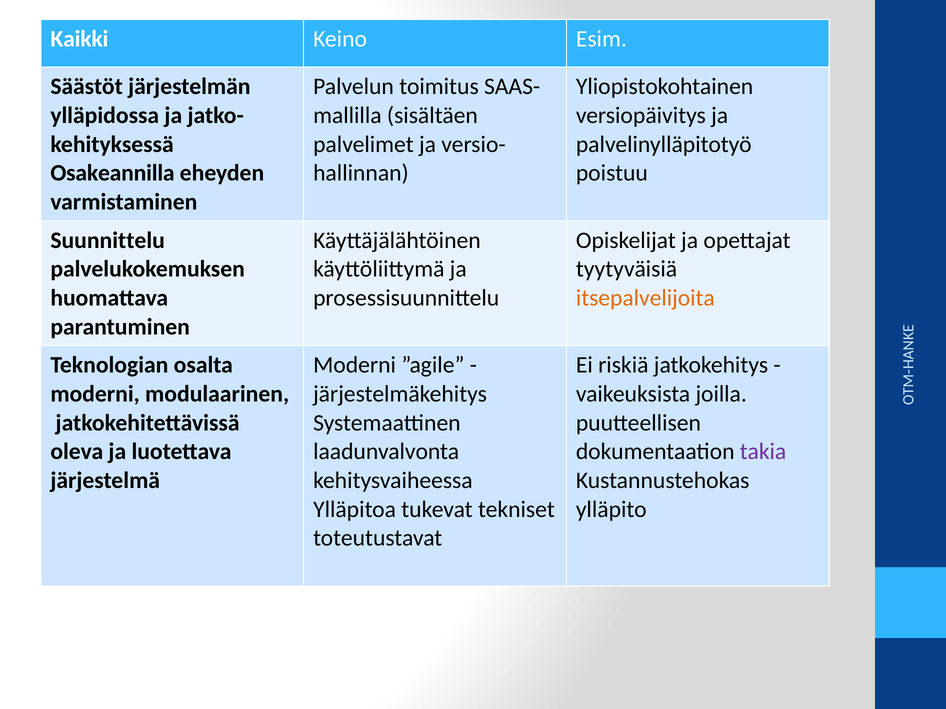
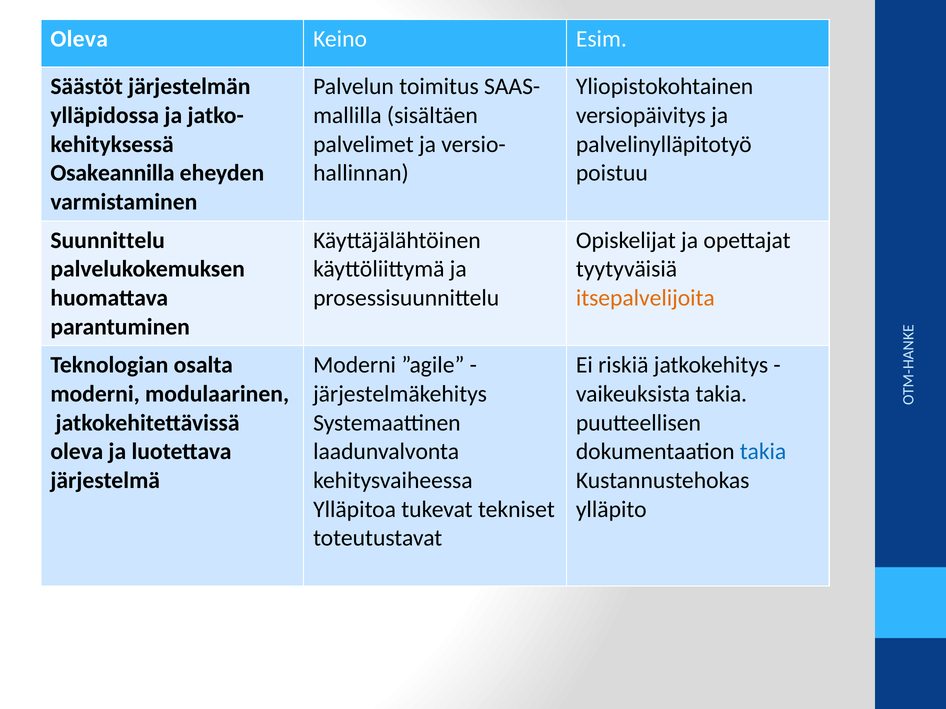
Kaikki at (79, 39): Kaikki -> Oleva
vaikeuksista joilla: joilla -> takia
takia at (763, 452) colour: purple -> blue
